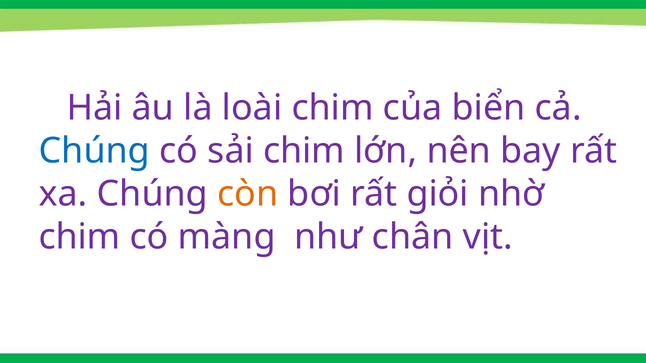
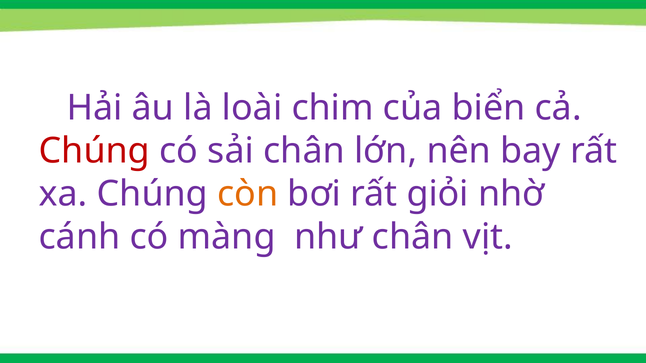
Chúng at (94, 151) colour: blue -> red
sải chim: chim -> chân
chim at (80, 237): chim -> cánh
